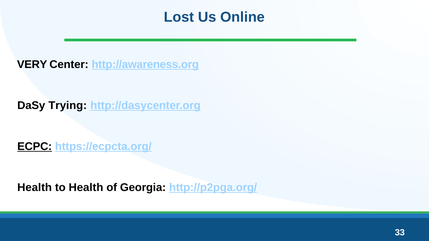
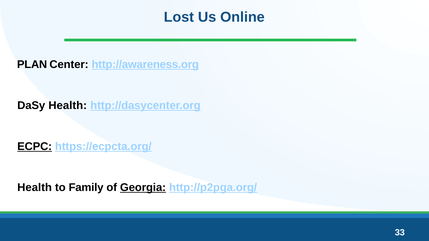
VERY: VERY -> PLAN
DaSy Trying: Trying -> Health
to Health: Health -> Family
Georgia underline: none -> present
